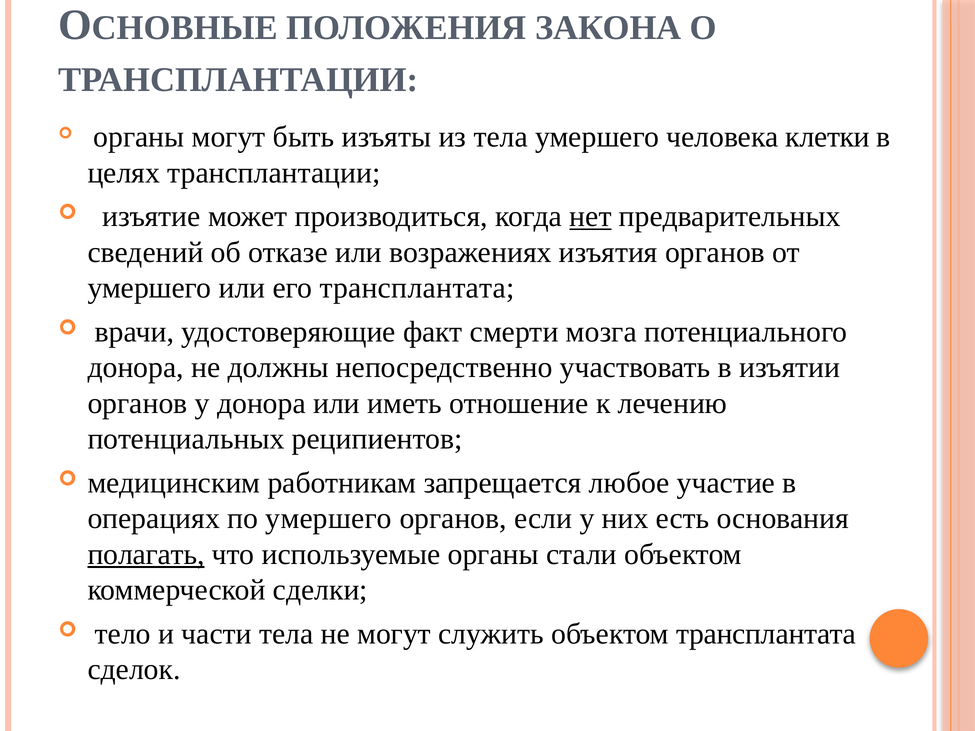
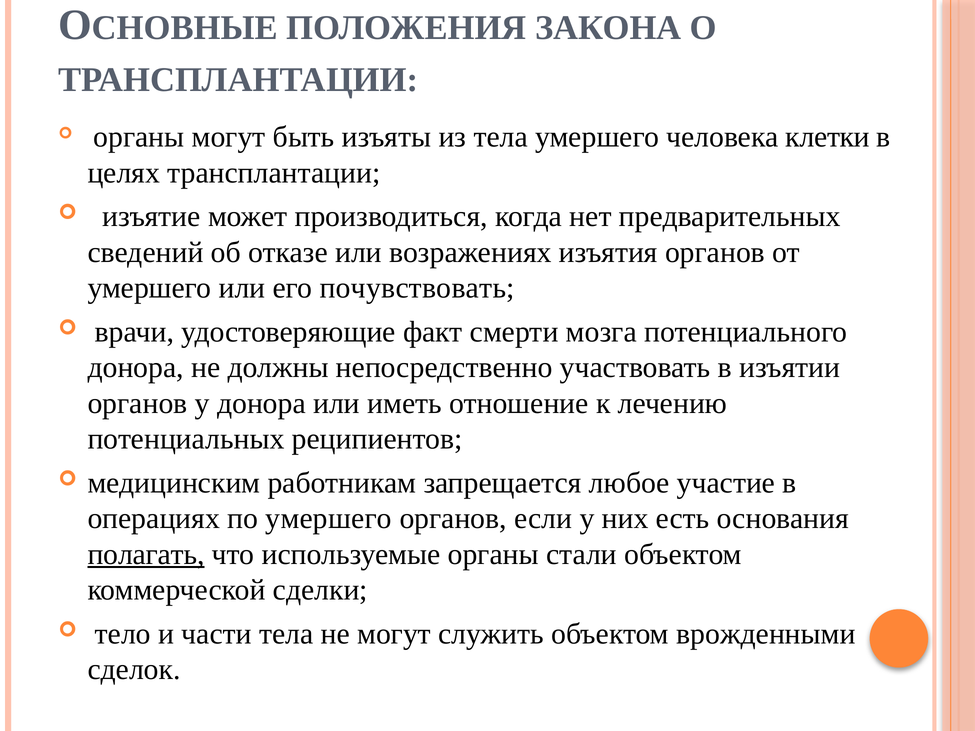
нет underline: present -> none
его трансплантата: трансплантата -> почувствовать
объектом трансплантата: трансплантата -> врожденными
